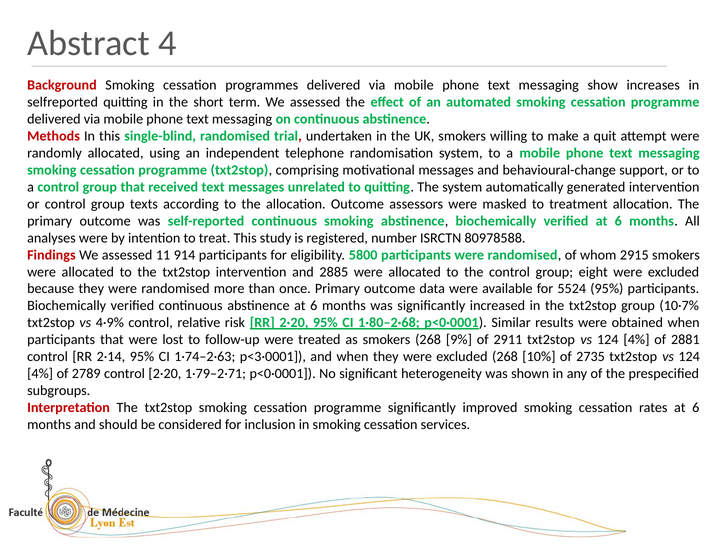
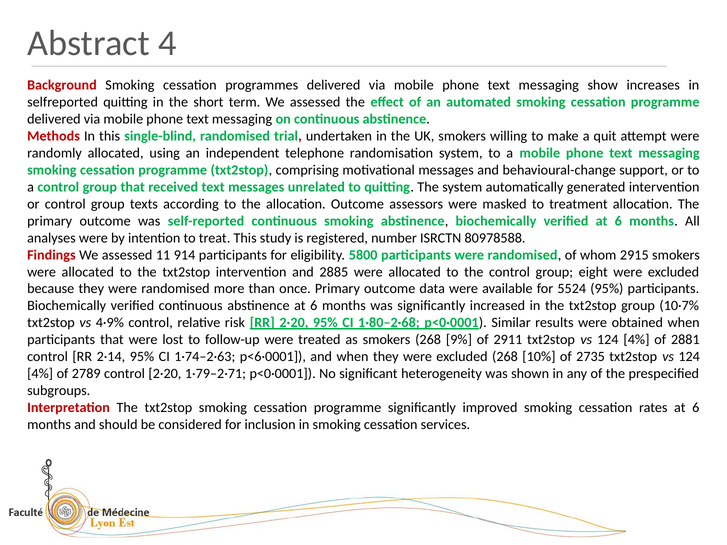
p<3·0001: p<3·0001 -> p<6·0001
